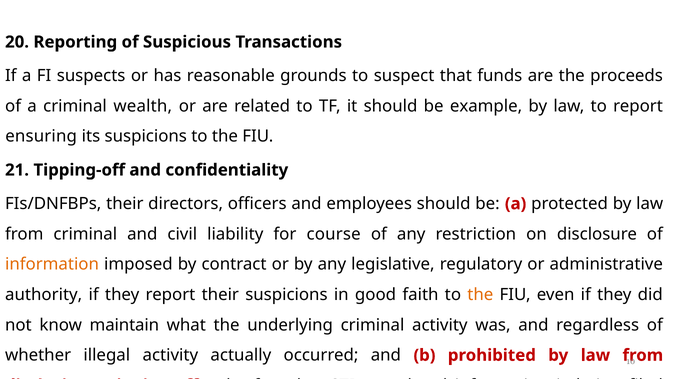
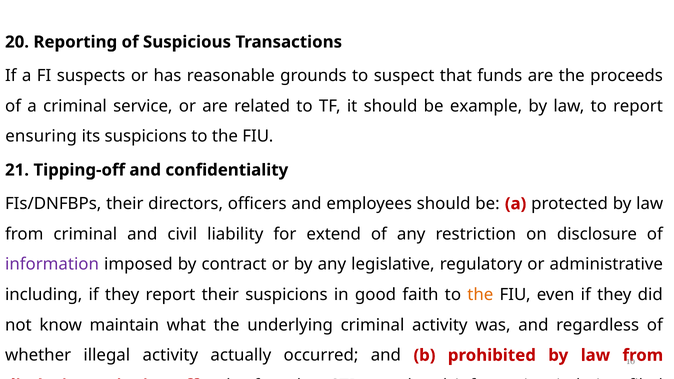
wealth: wealth -> service
course: course -> extend
information at (52, 264) colour: orange -> purple
authority: authority -> including
